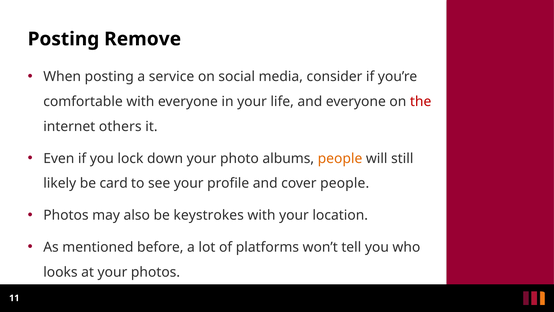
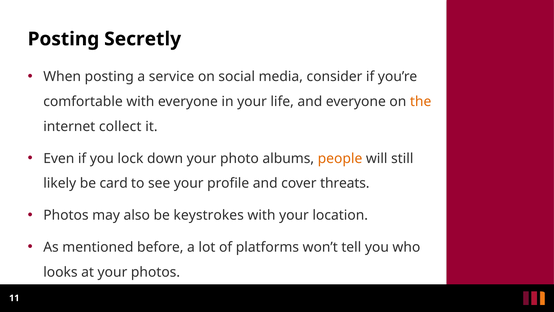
Remove: Remove -> Secretly
the colour: red -> orange
others: others -> collect
cover people: people -> threats
